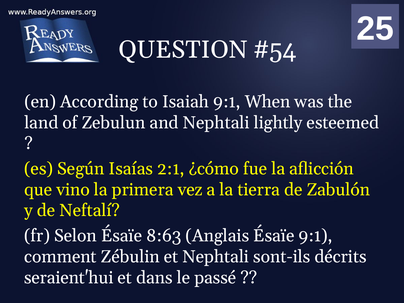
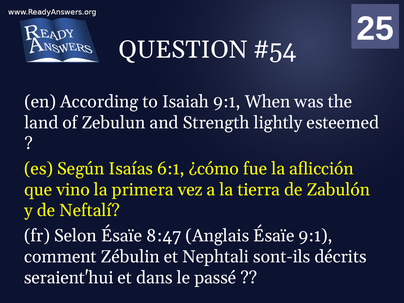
and Nephtali: Nephtali -> Strength
2:1: 2:1 -> 6:1
8:63: 8:63 -> 8:47
